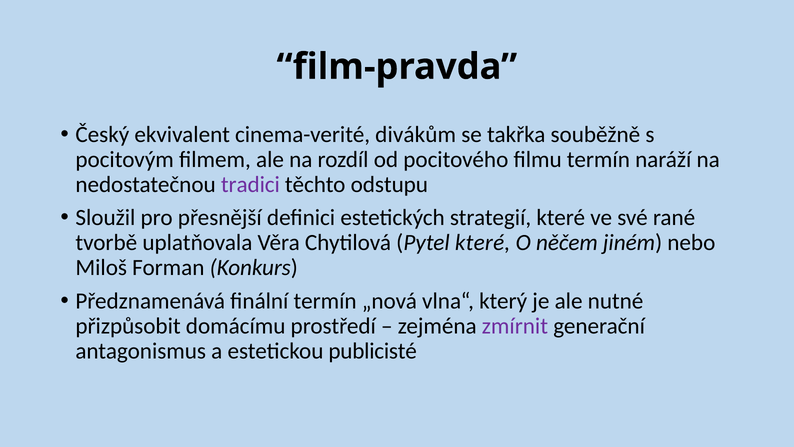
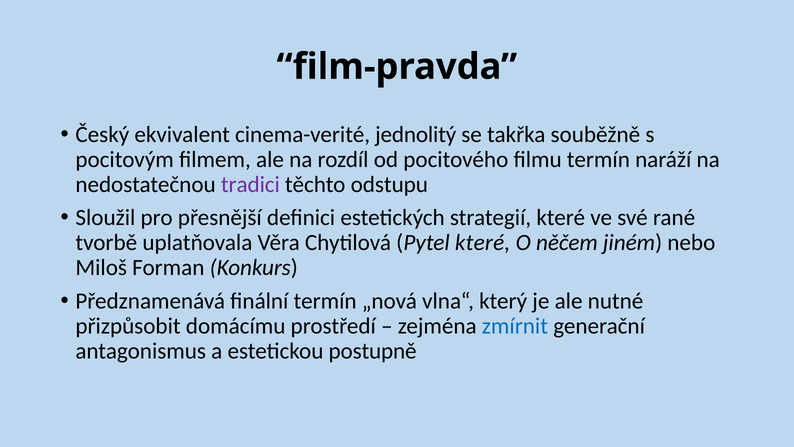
divákům: divákům -> jednolitý
zmírnit colour: purple -> blue
publicisté: publicisté -> postupně
